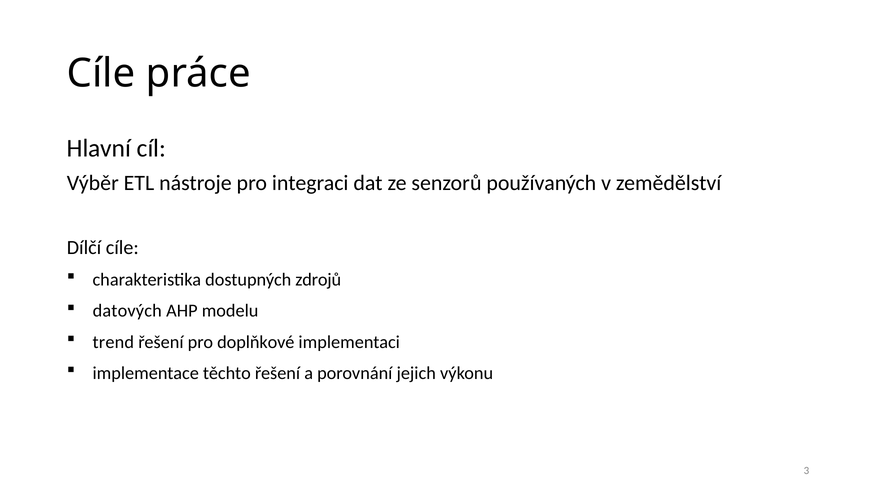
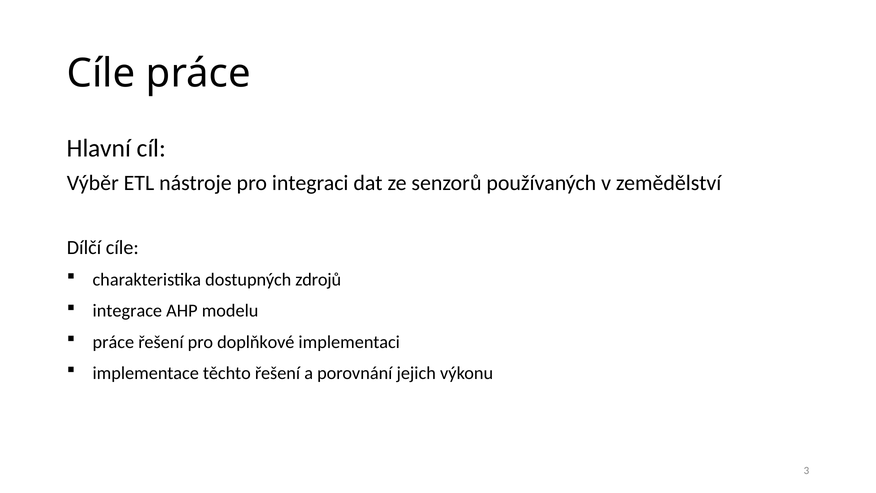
datových: datových -> integrace
trend at (113, 342): trend -> práce
